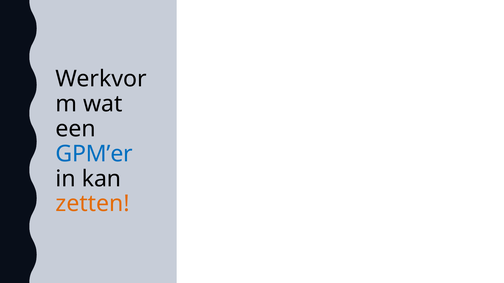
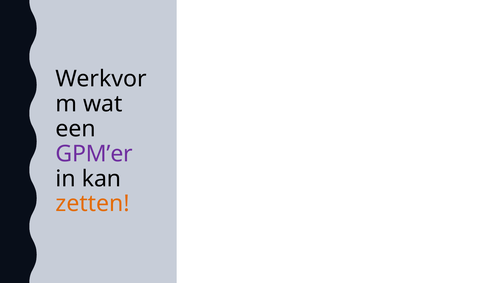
GPM’er colour: blue -> purple
